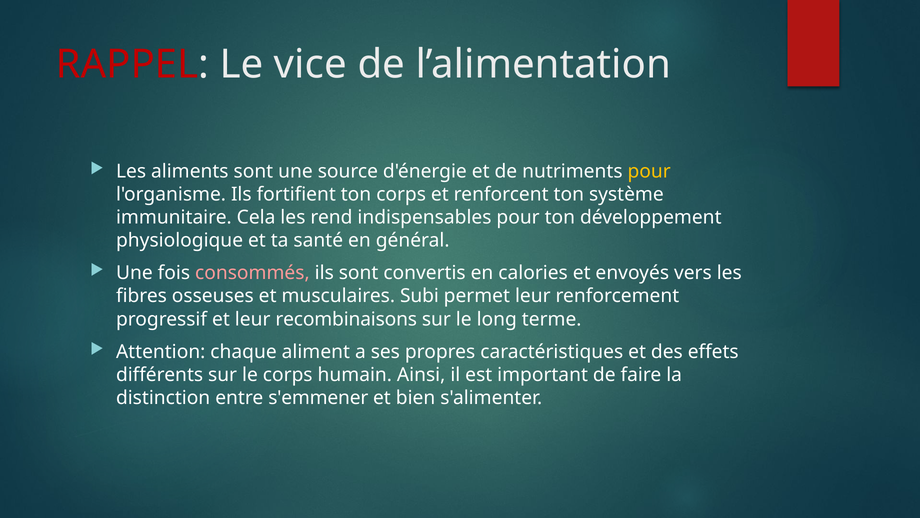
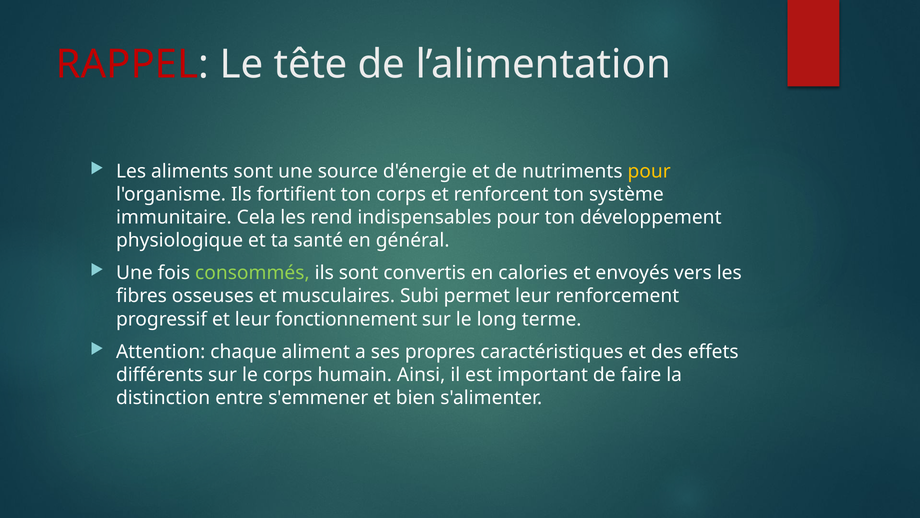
vice: vice -> tête
consommés colour: pink -> light green
recombinaisons: recombinaisons -> fonctionnement
